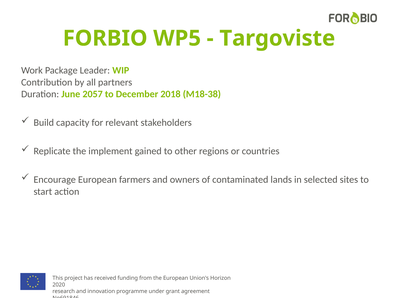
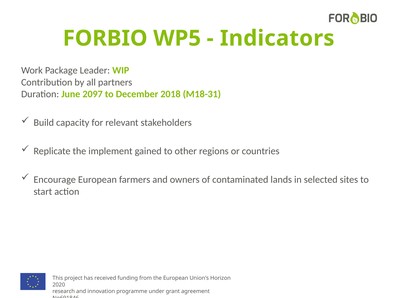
Targoviste: Targoviste -> Indicators
2057: 2057 -> 2097
M18-38: M18-38 -> M18-31
